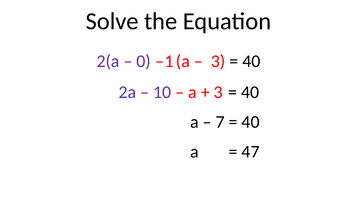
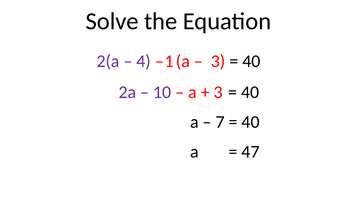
0 at (144, 61): 0 -> 4
